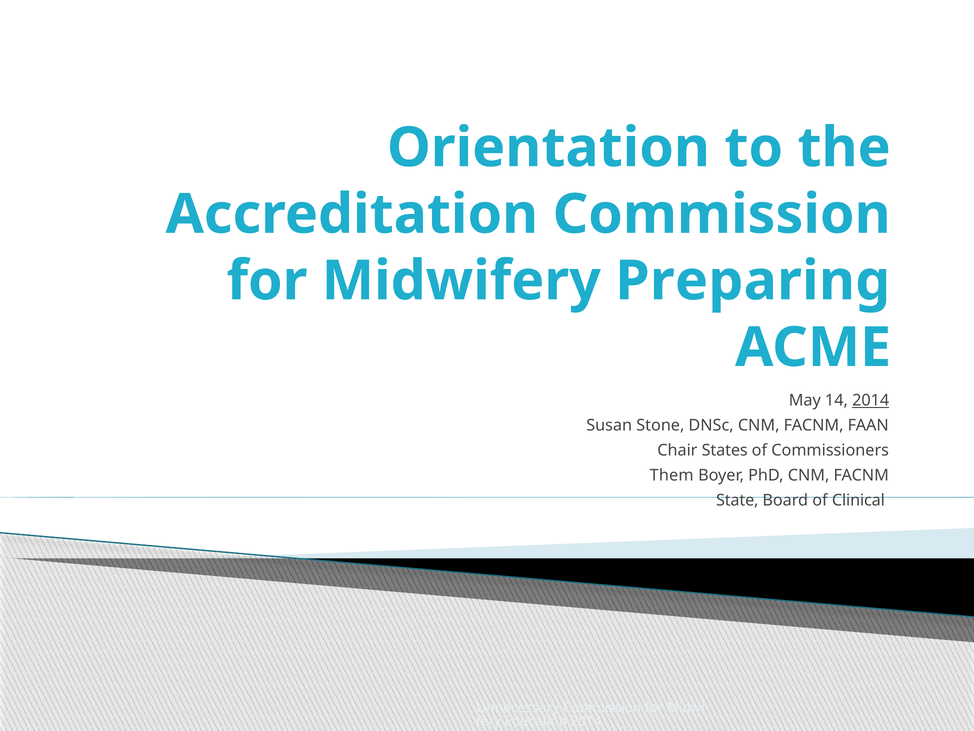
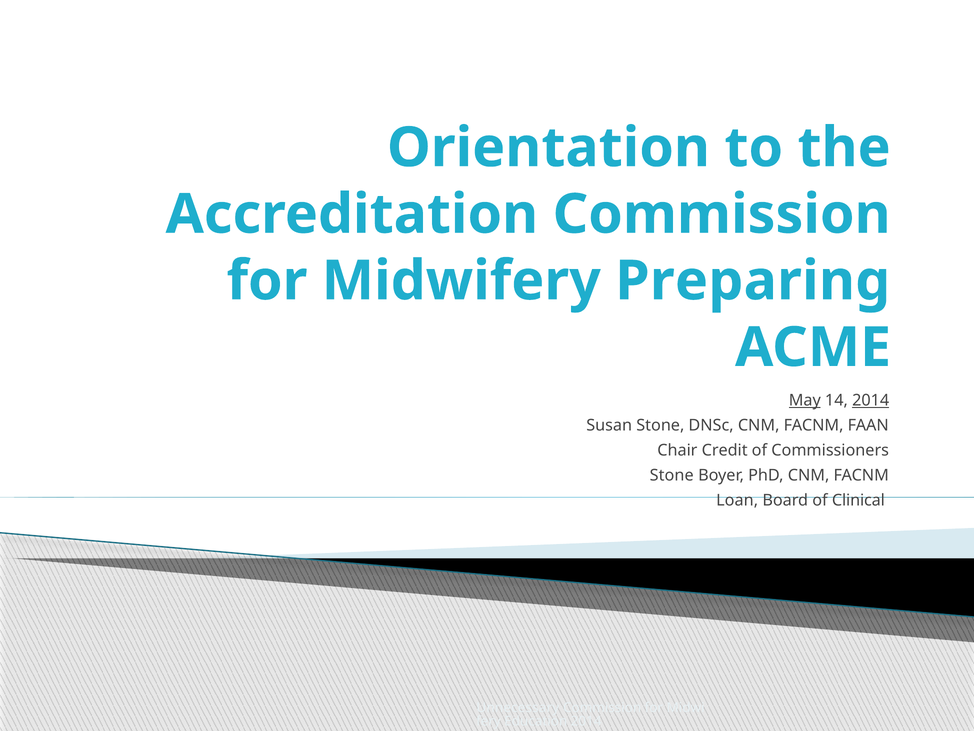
May underline: none -> present
States: States -> Credit
Them at (672, 475): Them -> Stone
State: State -> Loan
